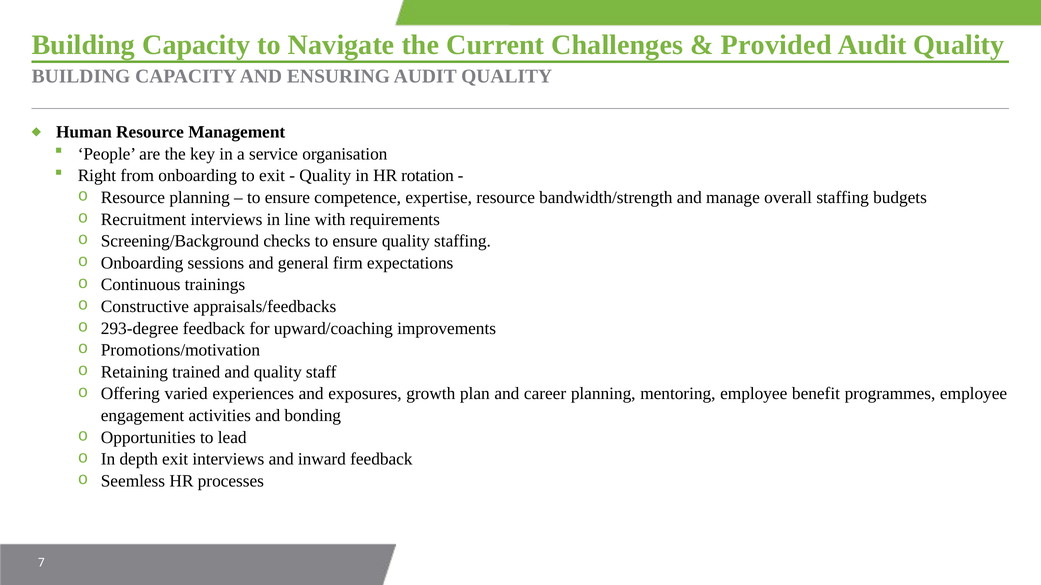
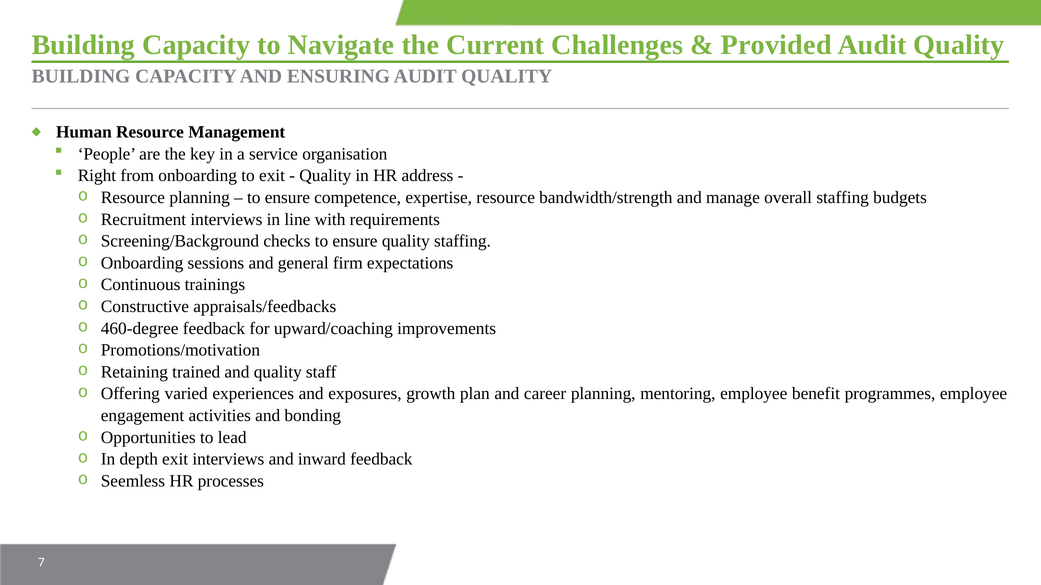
rotation: rotation -> address
293-degree: 293-degree -> 460-degree
